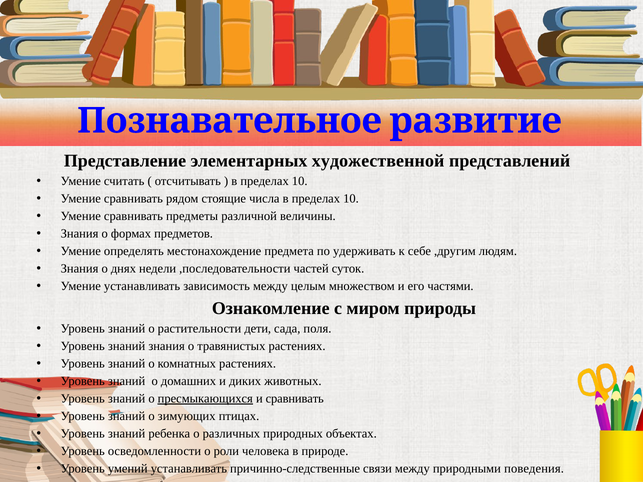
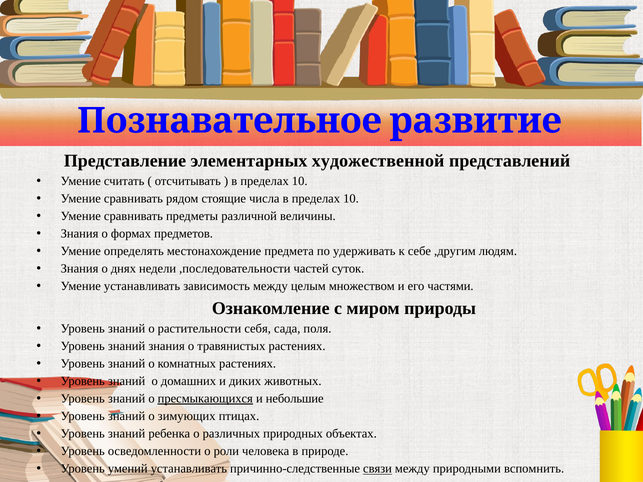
дети: дети -> себя
и сравнивать: сравнивать -> небольшие
связи underline: none -> present
поведения: поведения -> вспомнить
